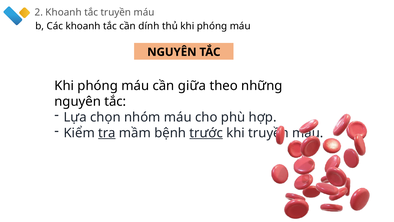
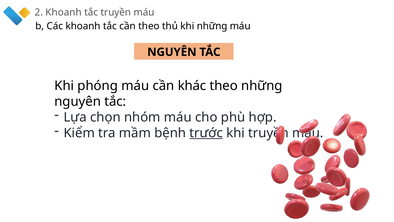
cần dính: dính -> theo
thủ khi phóng: phóng -> những
giữa: giữa -> khác
tra underline: present -> none
